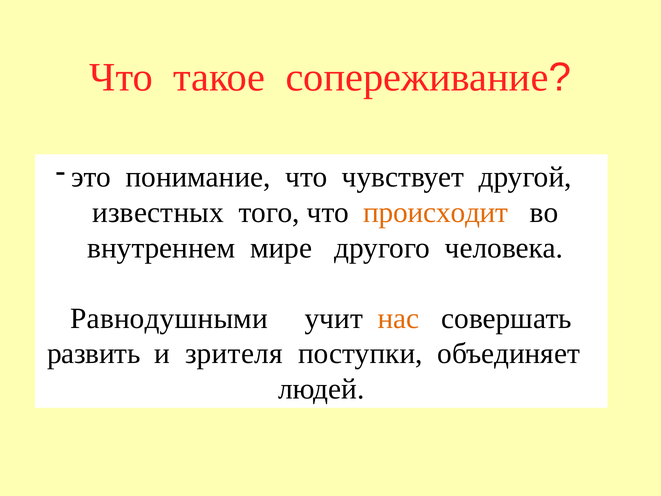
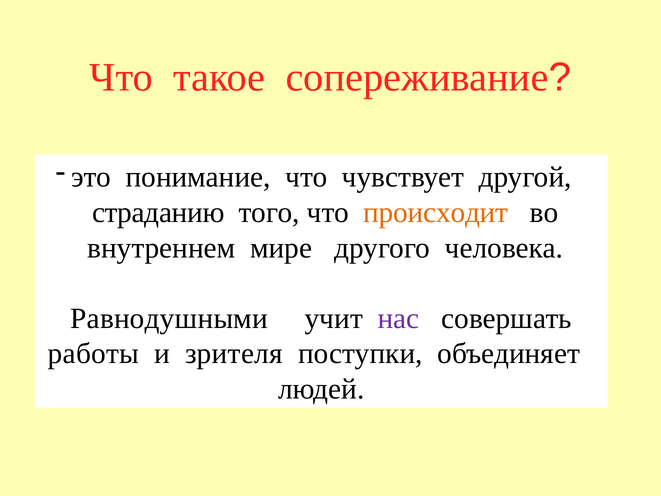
известных: известных -> страданию
нас colour: orange -> purple
развить: развить -> работы
